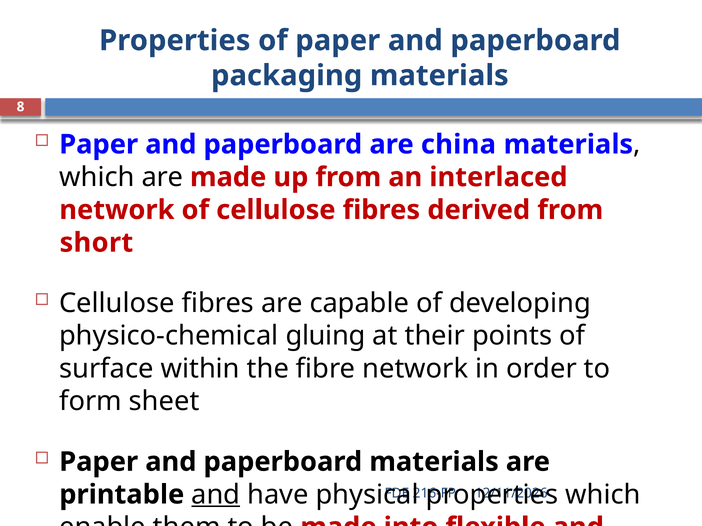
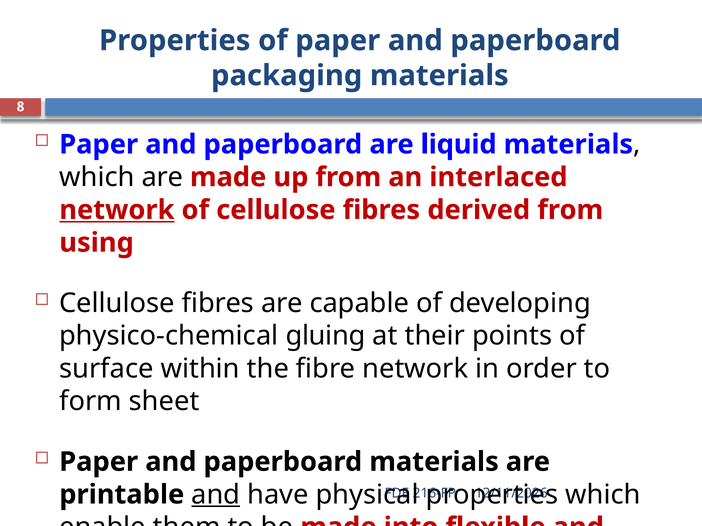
china: china -> liquid
network at (117, 210) underline: none -> present
short: short -> using
